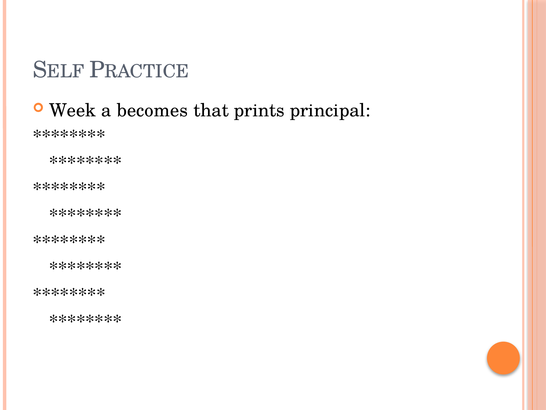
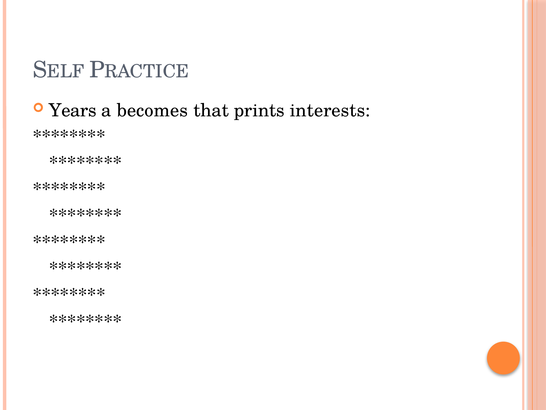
Week: Week -> Years
principal: principal -> interests
